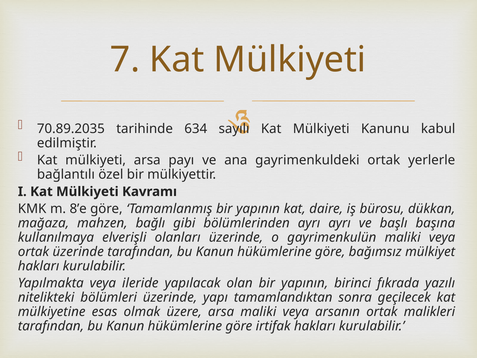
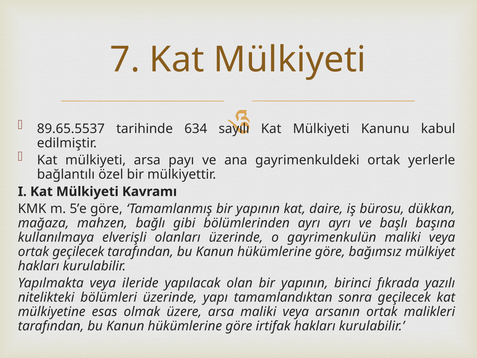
70.89.2035: 70.89.2035 -> 89.65.5537
8’e: 8’e -> 5’e
ortak üzerinde: üzerinde -> geçilecek
